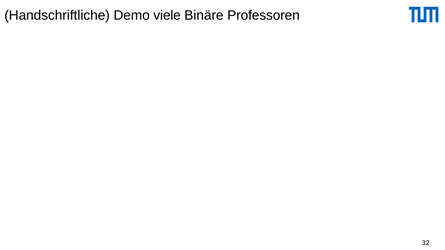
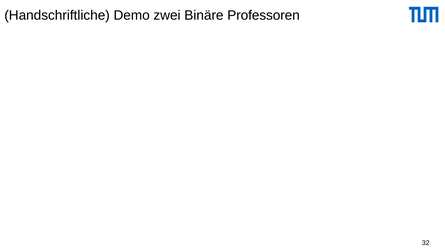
viele: viele -> zwei
